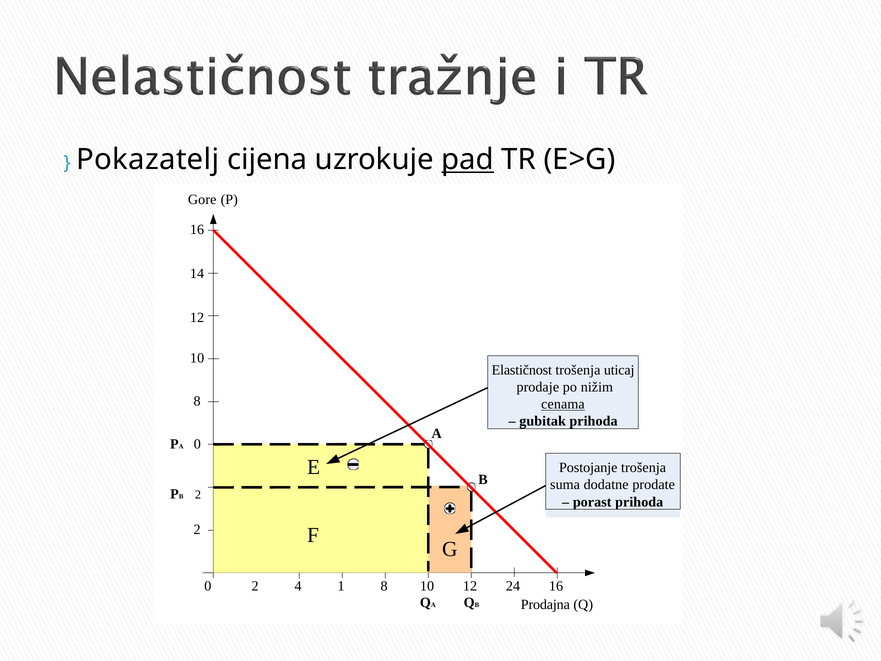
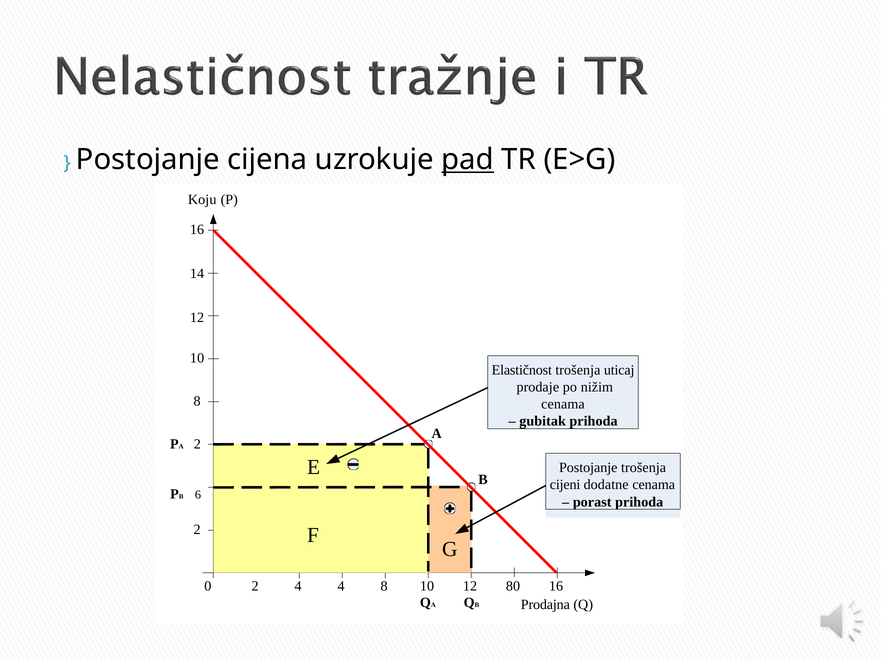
Pokazatelj at (148, 159): Pokazatelj -> Postojanje
Gore: Gore -> Koju
cenama at (563, 404) underline: present -> none
A 0: 0 -> 2
suma: suma -> cijeni
dodatne prodate: prodate -> cenama
B 2: 2 -> 6
4 1: 1 -> 4
24: 24 -> 80
